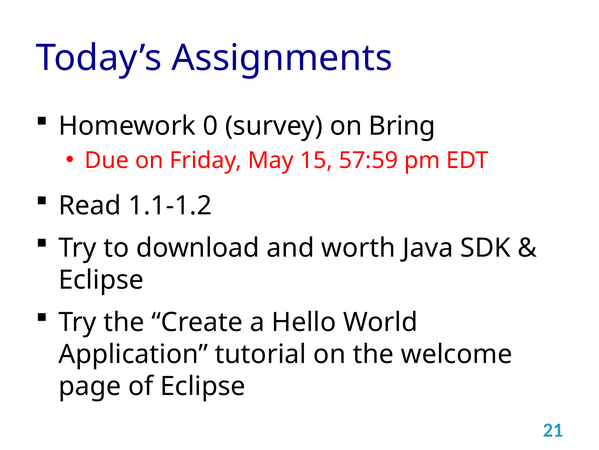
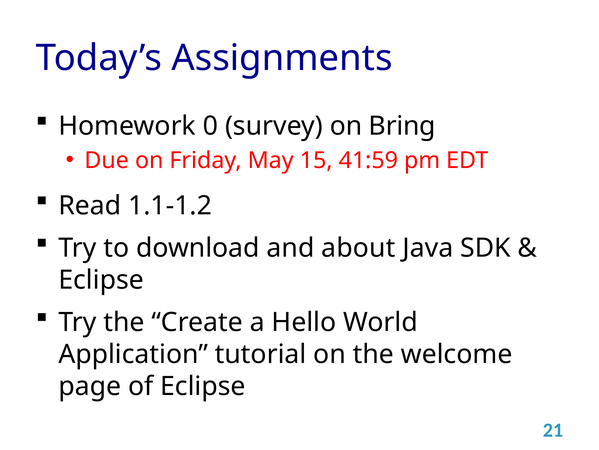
57:59: 57:59 -> 41:59
worth: worth -> about
